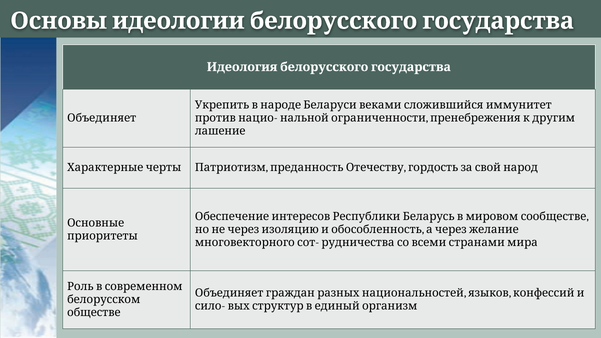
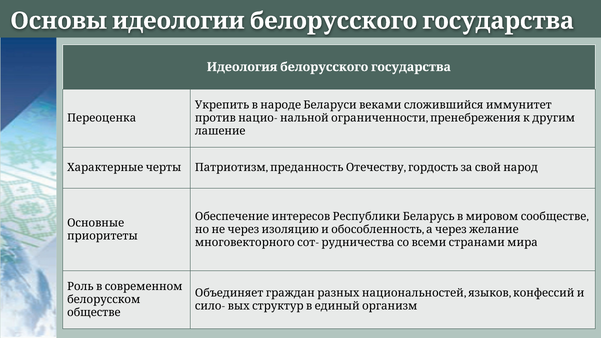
Объединяет: Объединяет -> Переоценка
